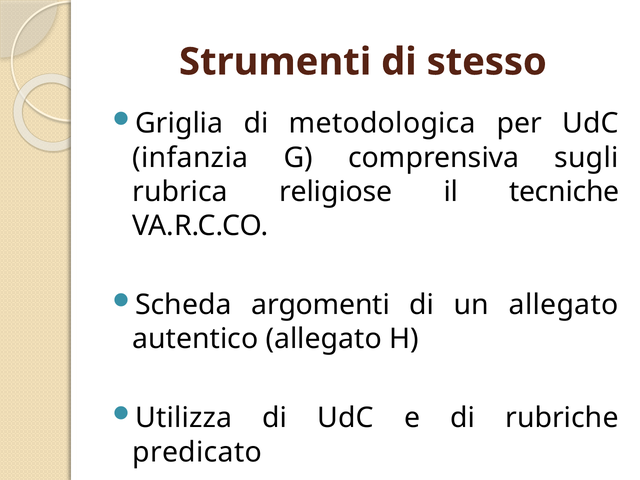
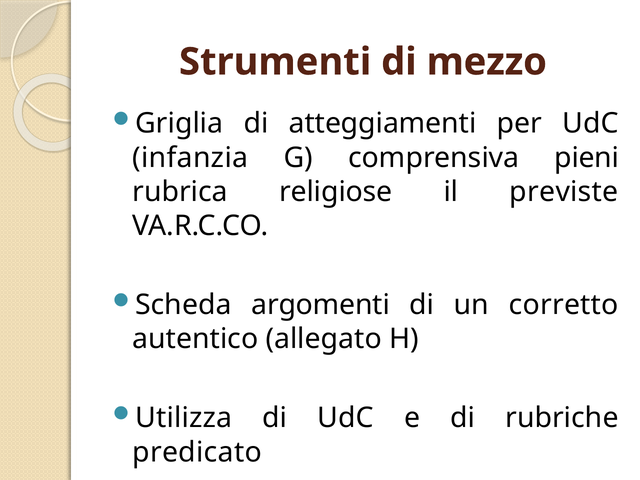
stesso: stesso -> mezzo
metodologica: metodologica -> atteggiamenti
sugli: sugli -> pieni
tecniche: tecniche -> previste
un allegato: allegato -> corretto
